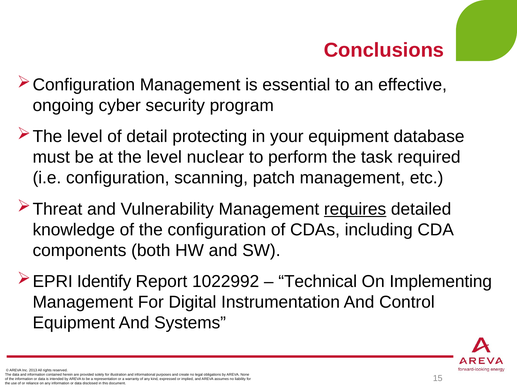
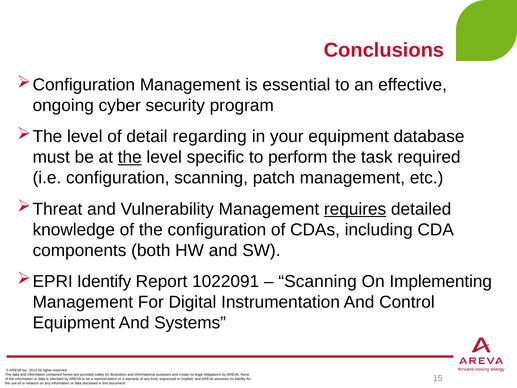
protecting: protecting -> regarding
the at (130, 157) underline: none -> present
nuclear: nuclear -> specific
1022992: 1022992 -> 1022091
Technical at (318, 281): Technical -> Scanning
